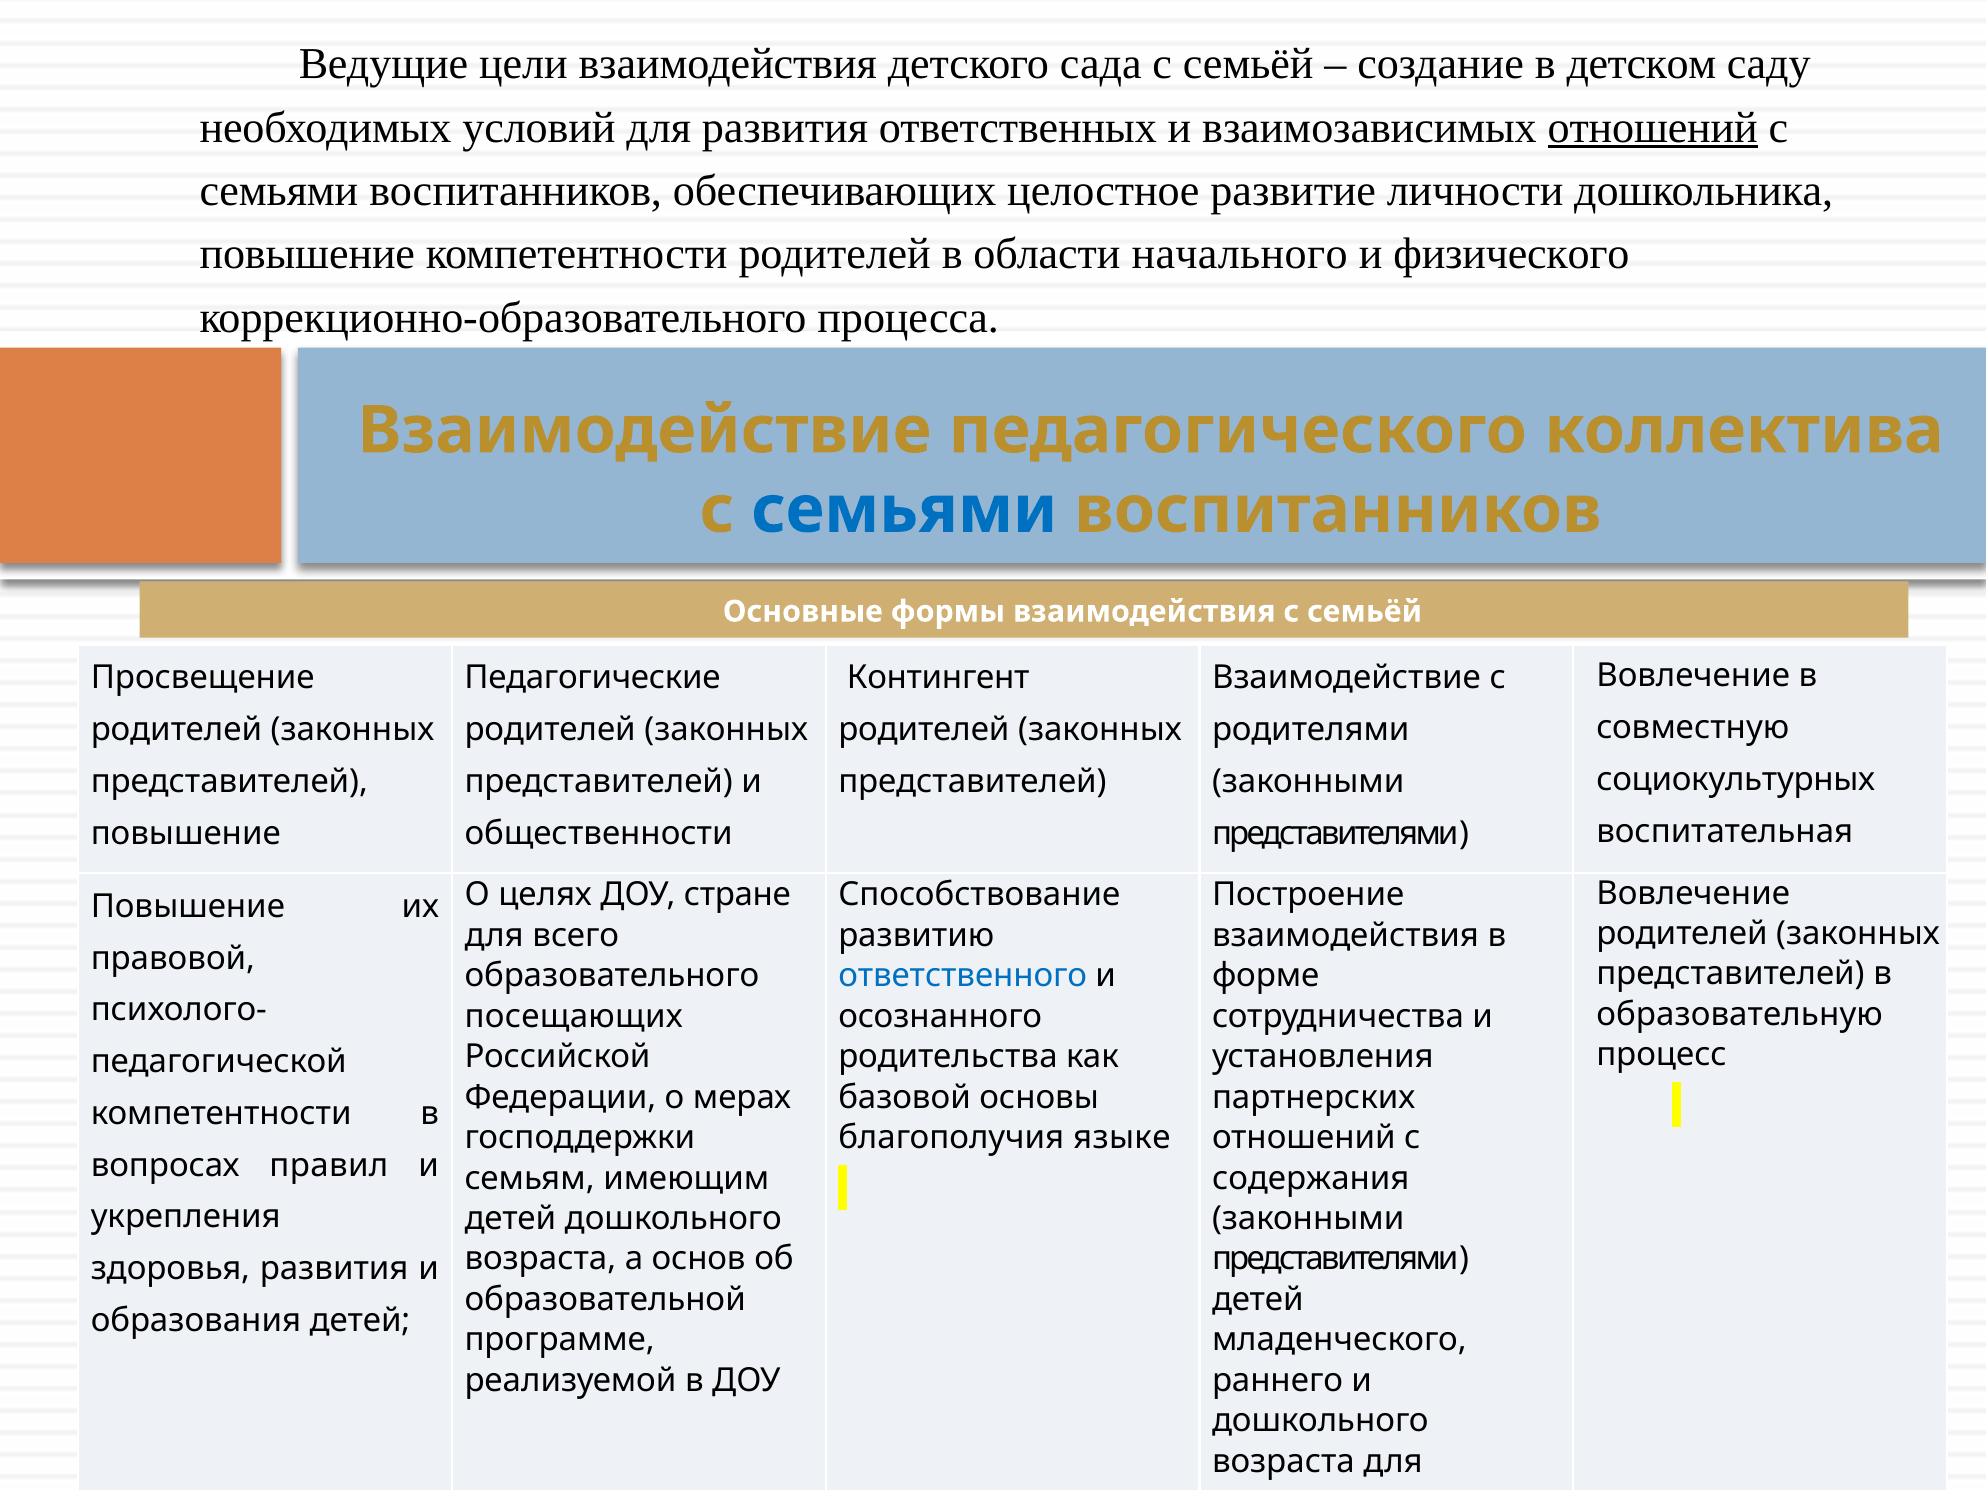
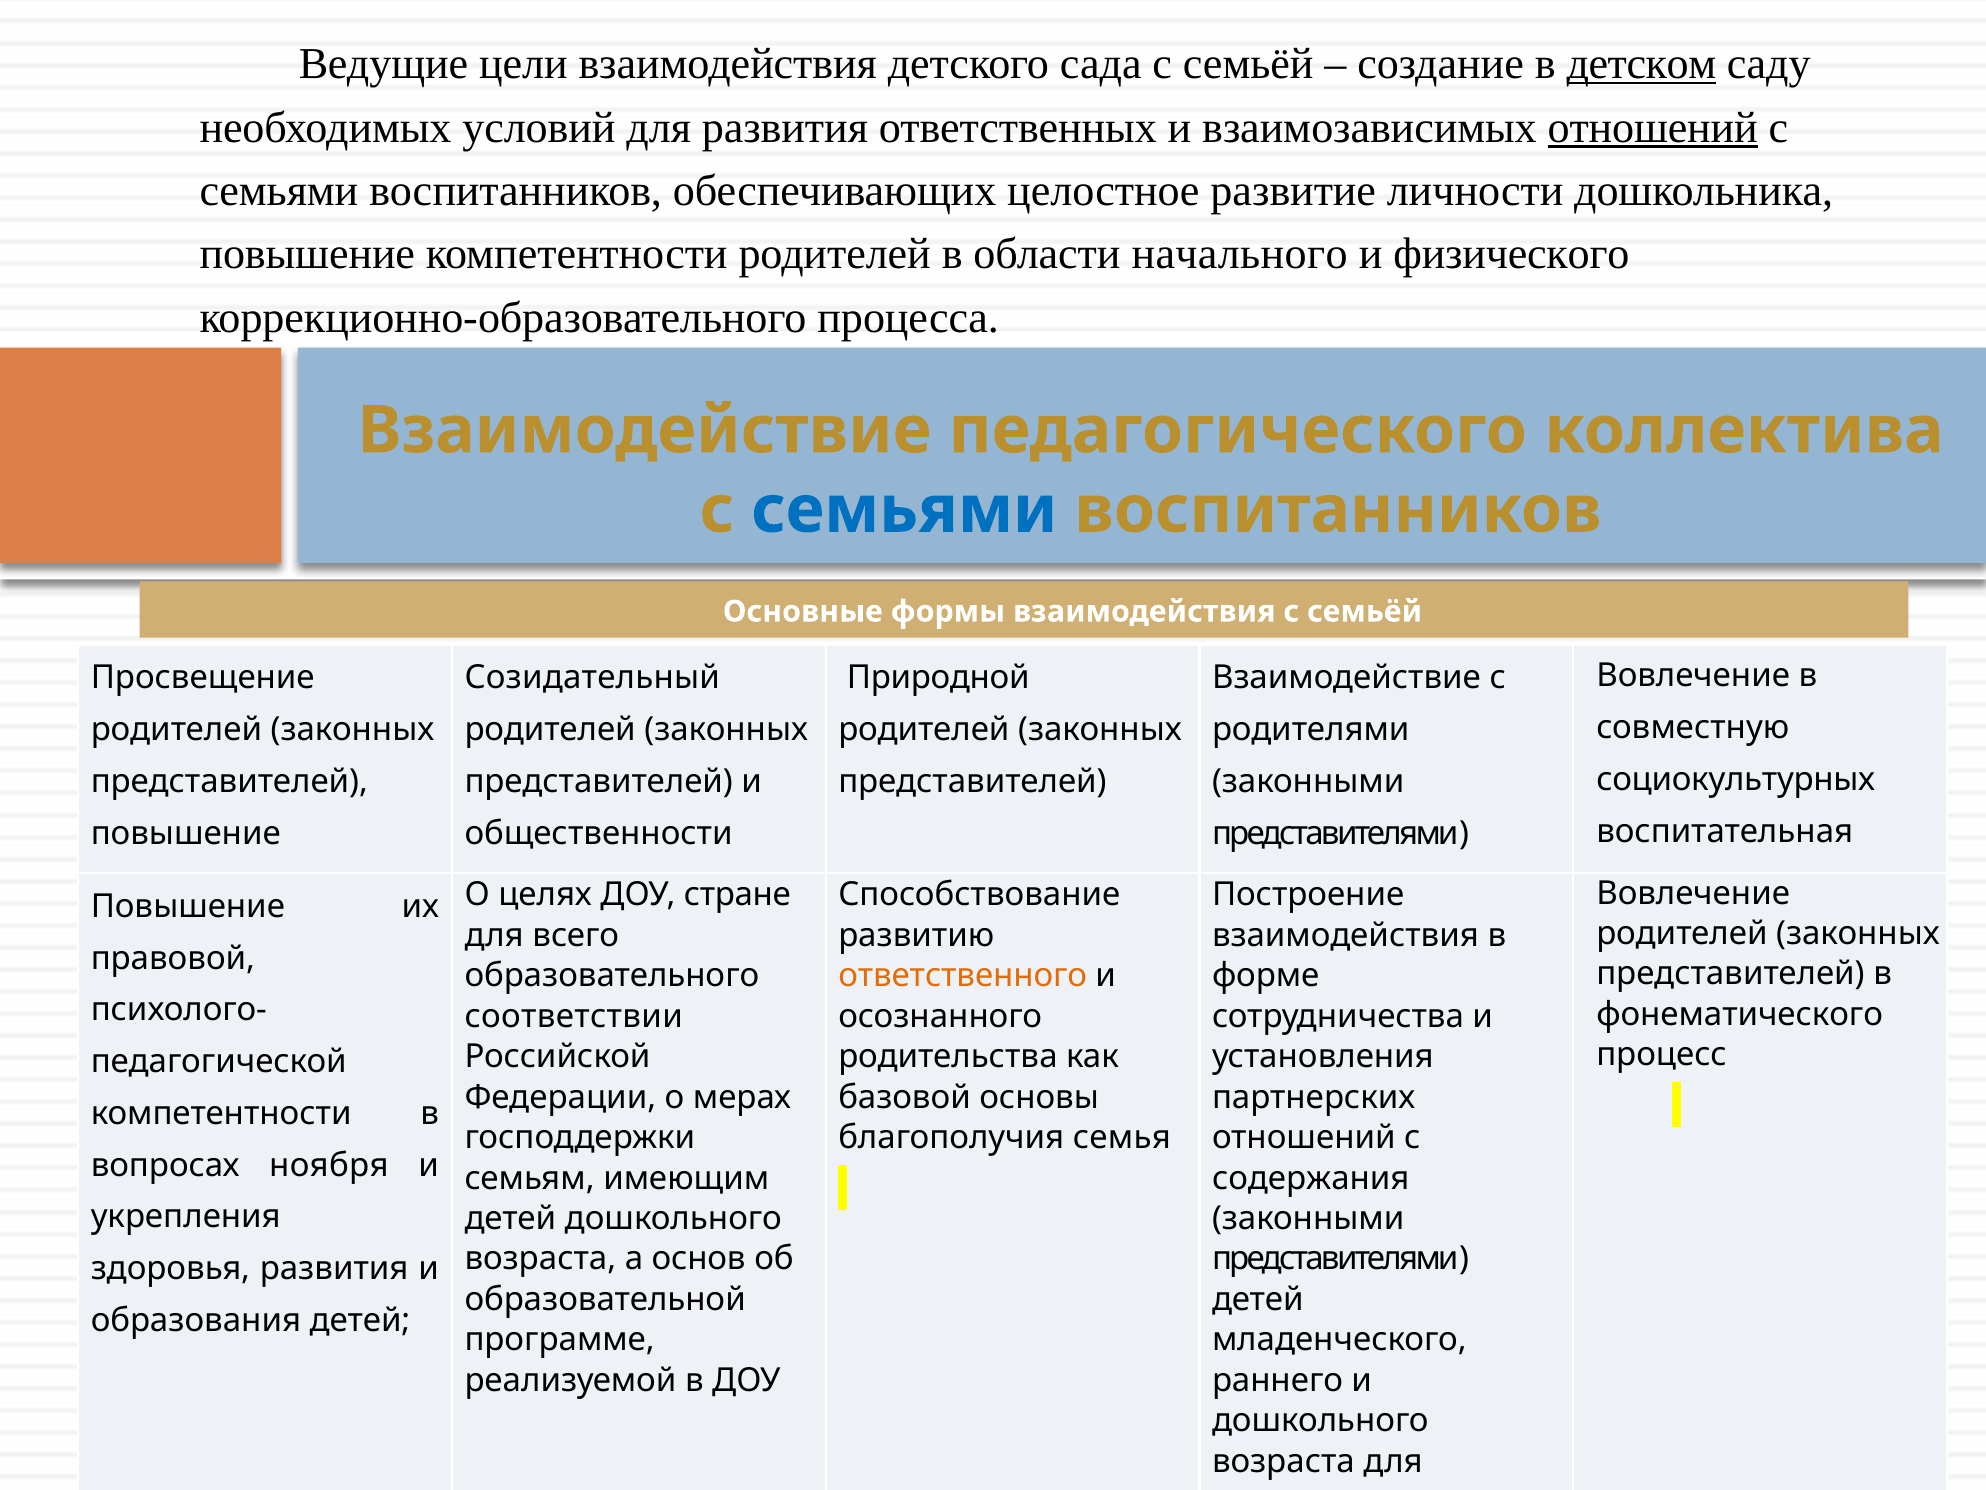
детском underline: none -> present
Педагогические: Педагогические -> Созидательный
Контингент: Контингент -> Природной
ответственного colour: blue -> orange
образовательную: образовательную -> фонематического
посещающих: посещающих -> соответствии
языке: языке -> семья
правил: правил -> ноября
